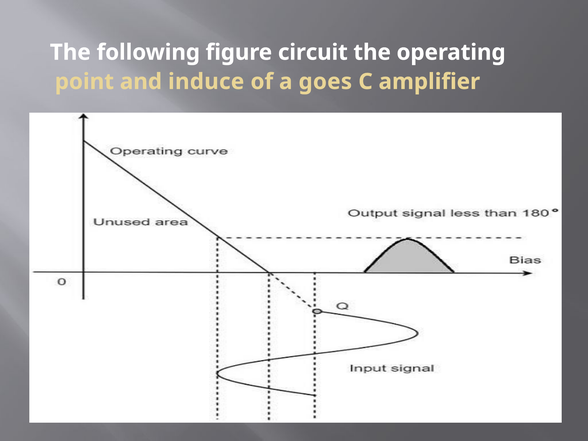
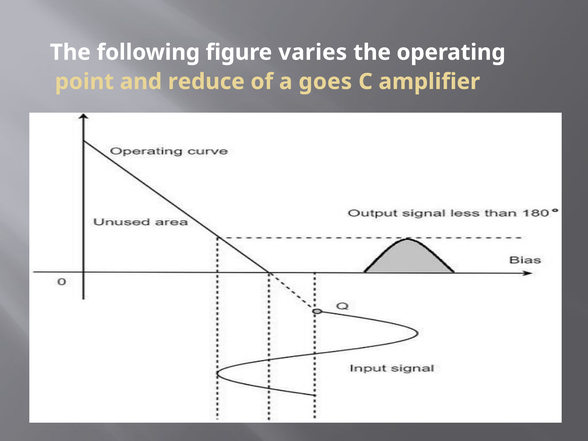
circuit: circuit -> varies
induce: induce -> reduce
